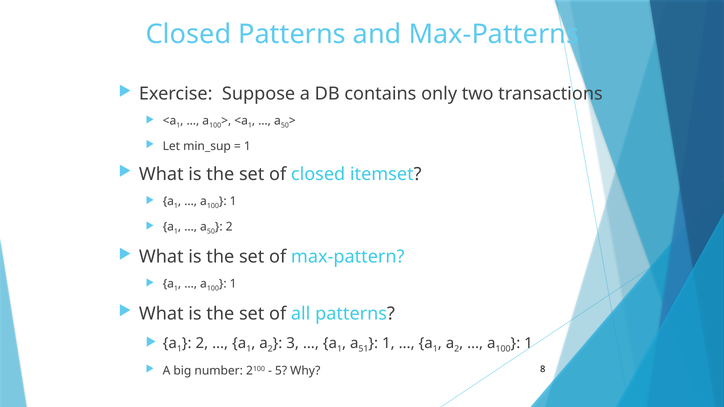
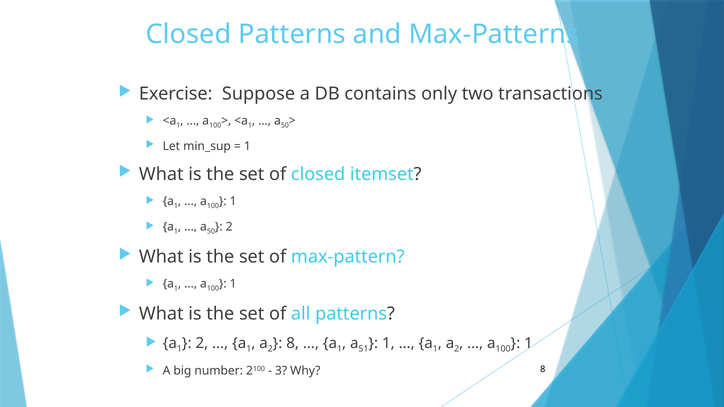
3 at (293, 343): 3 -> 8
5: 5 -> 3
